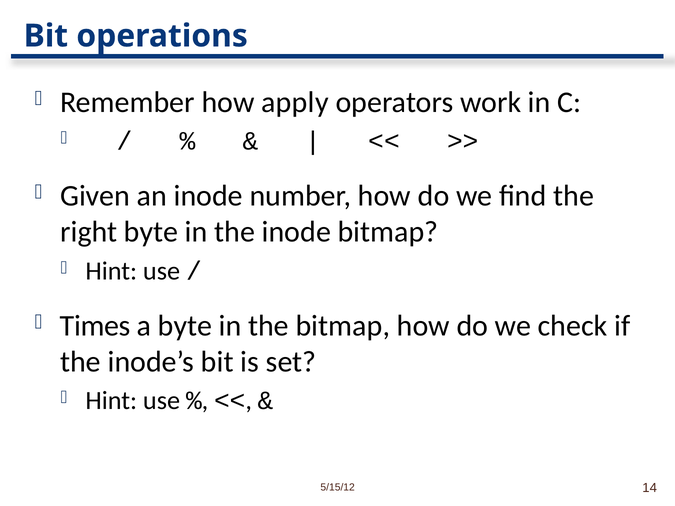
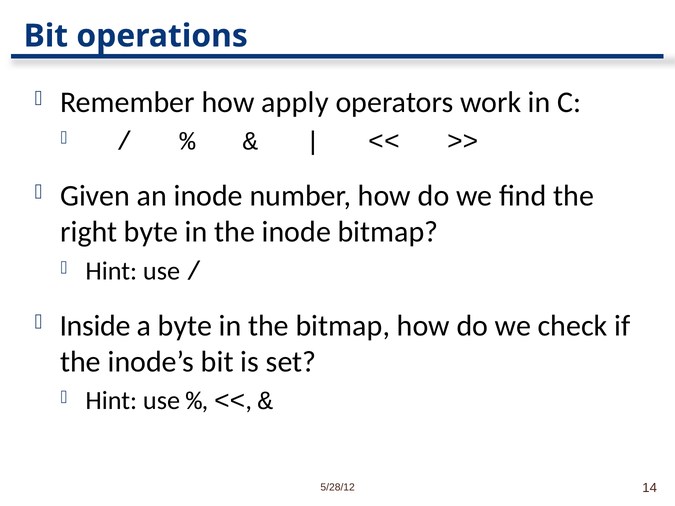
Times: Times -> Inside
5/15/12: 5/15/12 -> 5/28/12
